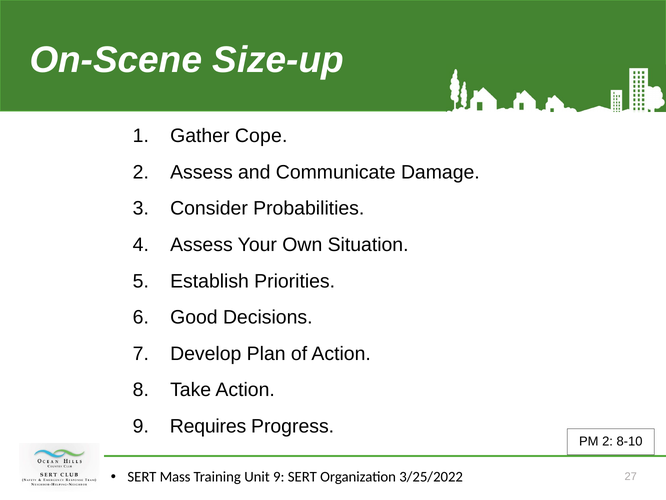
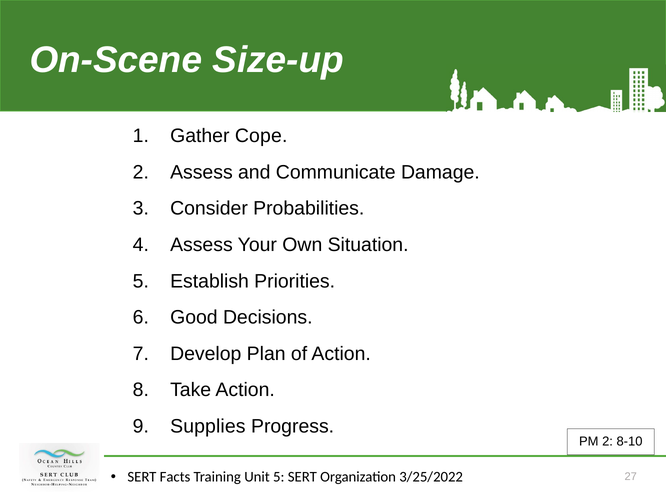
Requires: Requires -> Supplies
Mass: Mass -> Facts
Unit 9: 9 -> 5
